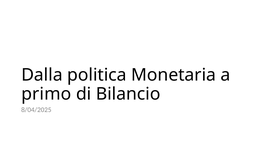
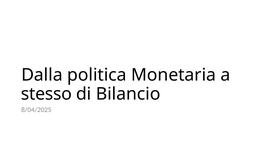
primo: primo -> stesso
